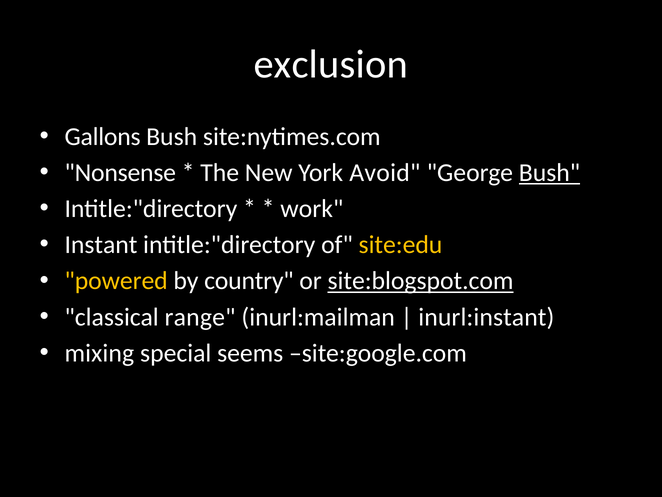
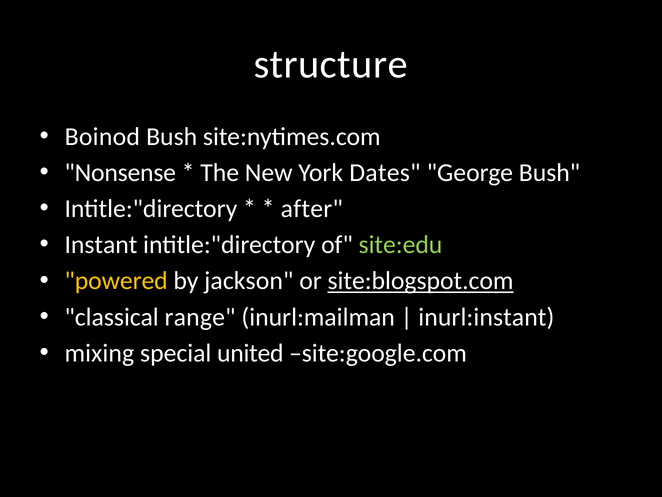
exclusion: exclusion -> structure
Gallons: Gallons -> Boinod
Avoid: Avoid -> Dates
Bush at (549, 172) underline: present -> none
work: work -> after
site:edu colour: yellow -> light green
country: country -> jackson
seems: seems -> united
